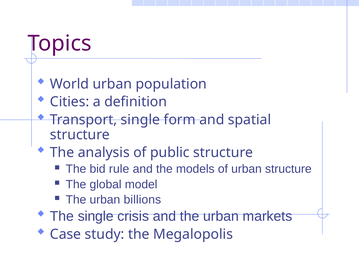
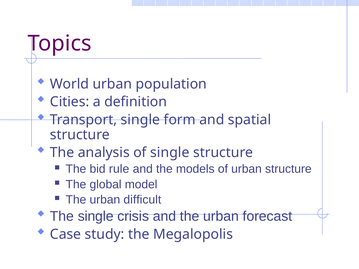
of public: public -> single
billions: billions -> difficult
markets: markets -> forecast
